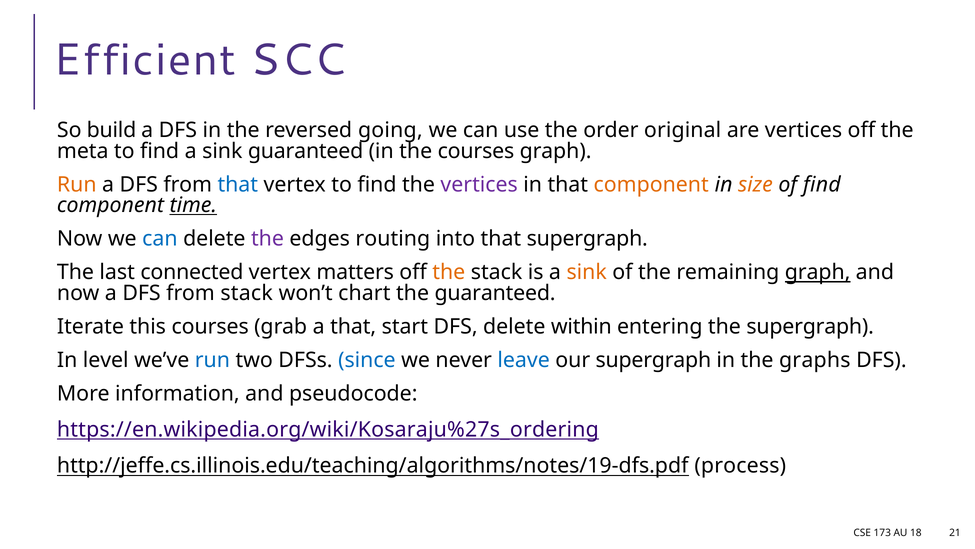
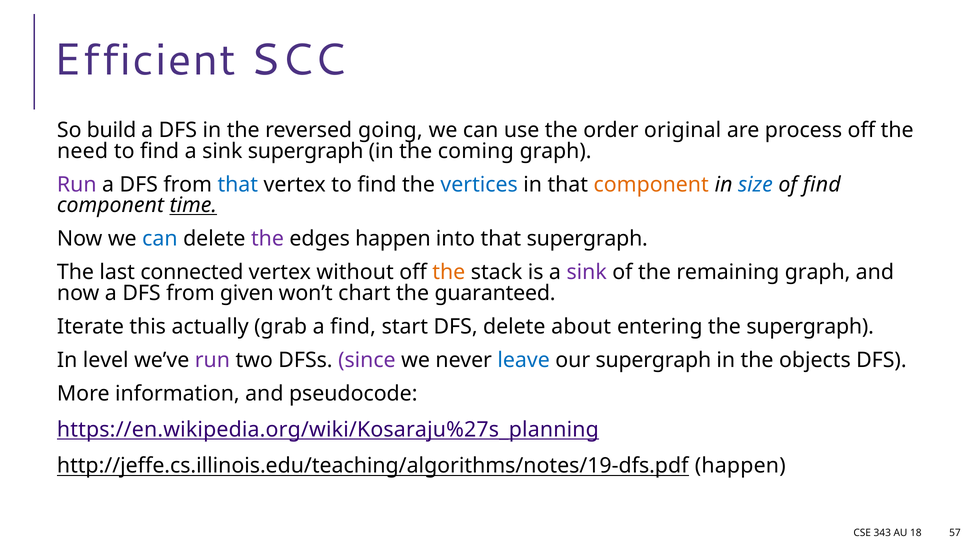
are vertices: vertices -> process
meta: meta -> need
sink guaranteed: guaranteed -> supergraph
the courses: courses -> coming
Run at (77, 184) colour: orange -> purple
vertices at (479, 184) colour: purple -> blue
size colour: orange -> blue
edges routing: routing -> happen
matters: matters -> without
sink at (587, 272) colour: orange -> purple
graph at (818, 272) underline: present -> none
from stack: stack -> given
this courses: courses -> actually
a that: that -> find
within: within -> about
run at (212, 360) colour: blue -> purple
since colour: blue -> purple
graphs: graphs -> objects
https://en.wikipedia.org/wiki/Kosaraju%27s_ordering: https://en.wikipedia.org/wiki/Kosaraju%27s_ordering -> https://en.wikipedia.org/wiki/Kosaraju%27s_planning
http://jeffe.cs.illinois.edu/teaching/algorithms/notes/19-dfs.pdf process: process -> happen
173: 173 -> 343
21: 21 -> 57
